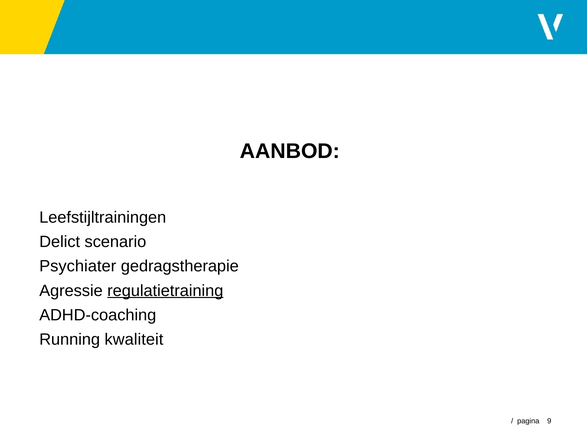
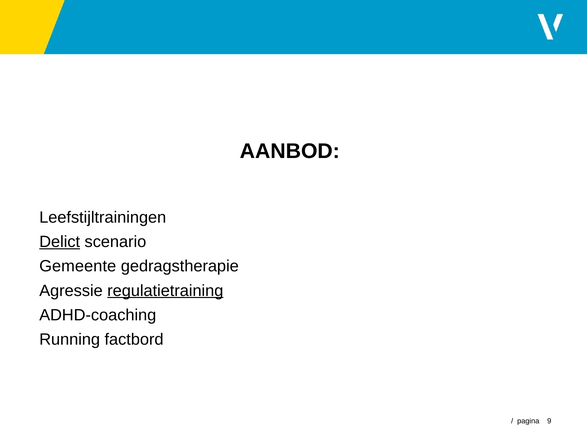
Delict underline: none -> present
Psychiater: Psychiater -> Gemeente
kwaliteit: kwaliteit -> factbord
